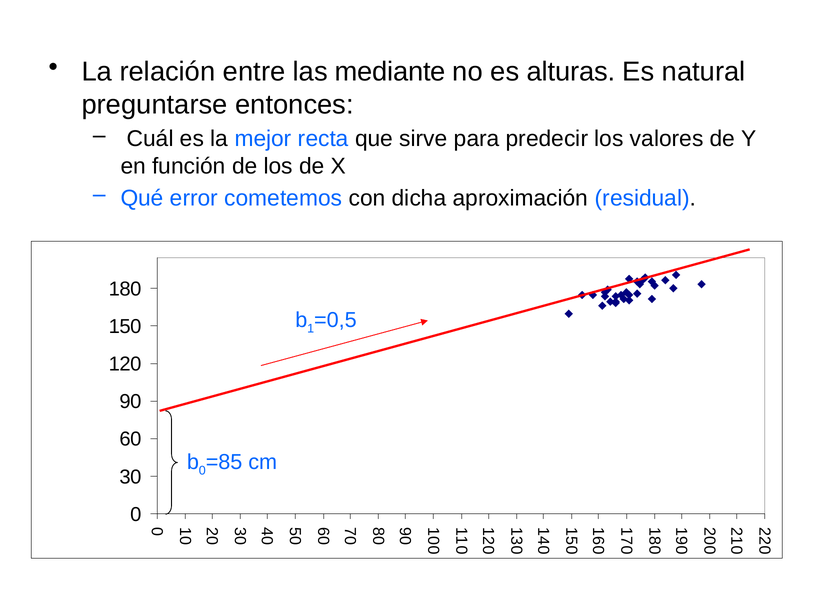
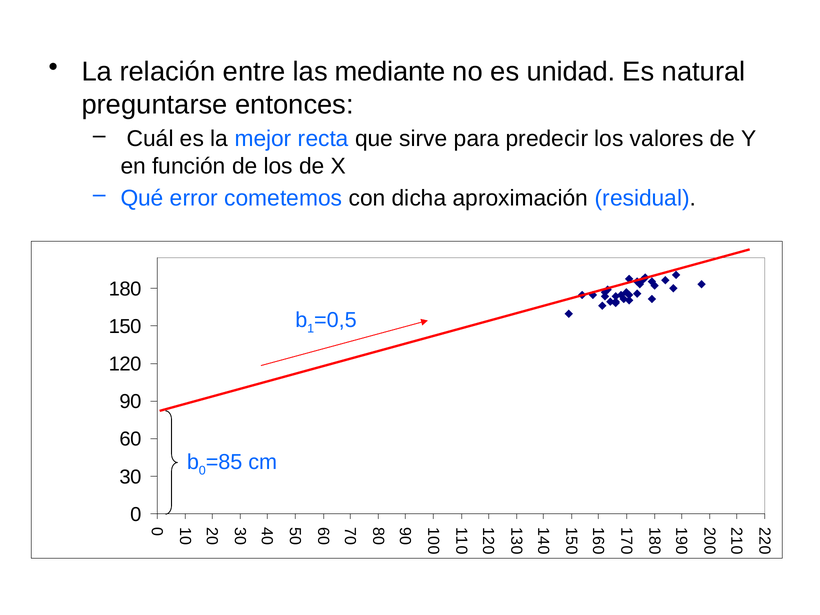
alturas: alturas -> unidad
